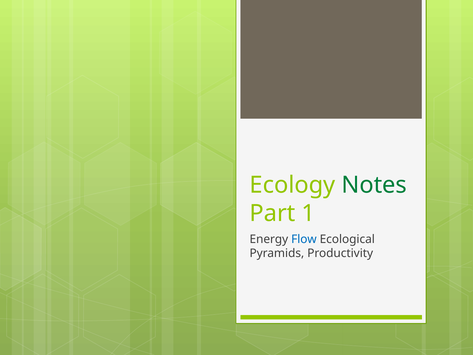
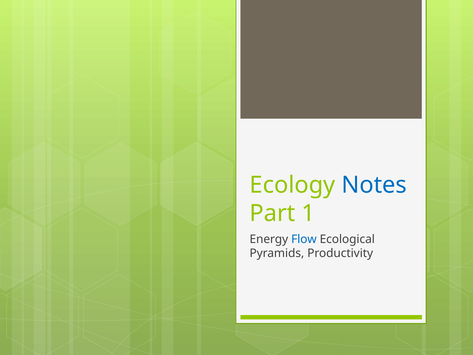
Notes colour: green -> blue
